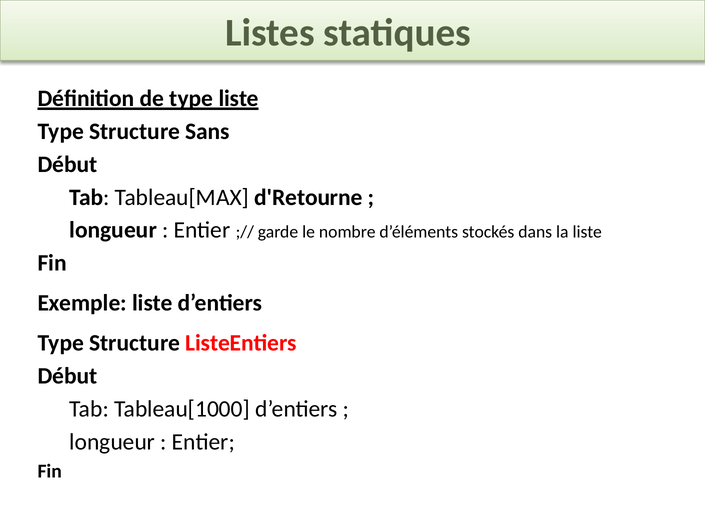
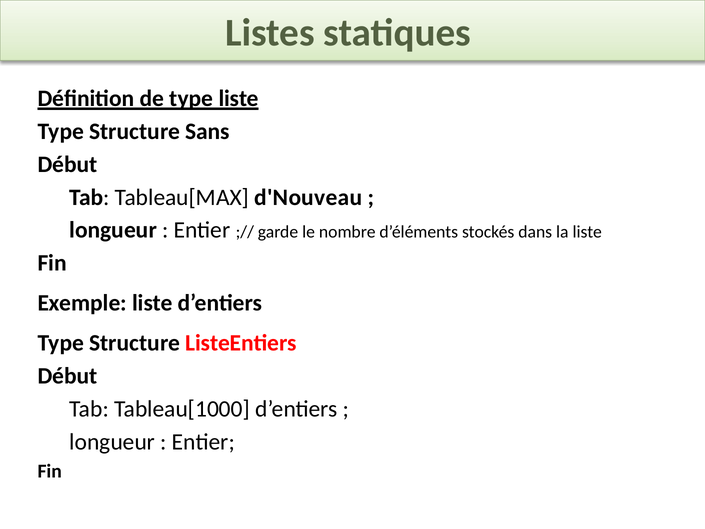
d'Retourne: d'Retourne -> d'Nouveau
